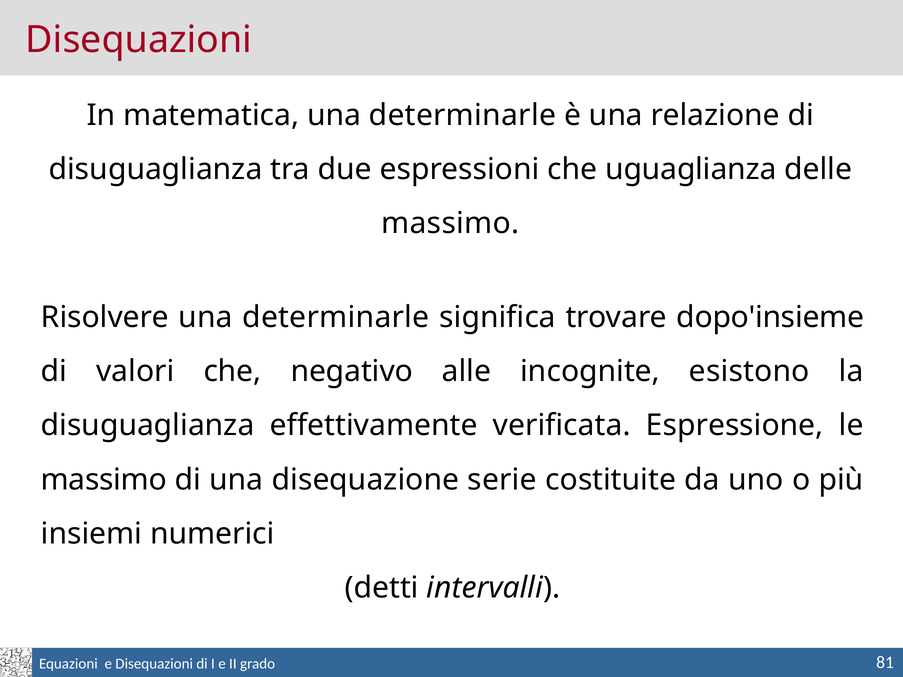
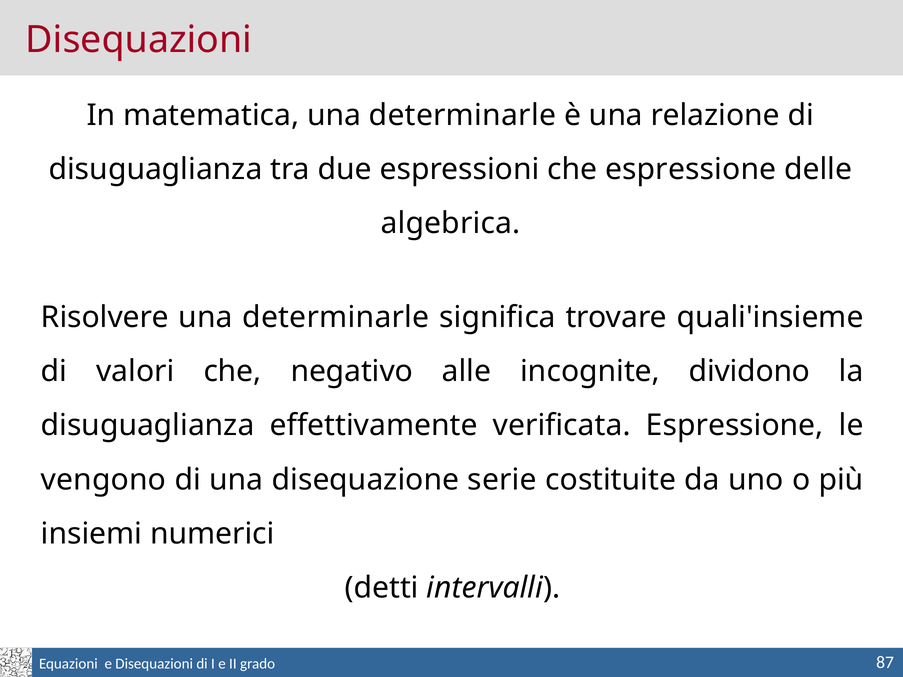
che uguaglianza: uguaglianza -> espressione
massimo at (450, 224): massimo -> algebrica
dopo'insieme: dopo'insieme -> quali'insieme
esistono: esistono -> dividono
massimo at (104, 480): massimo -> vengono
81: 81 -> 87
